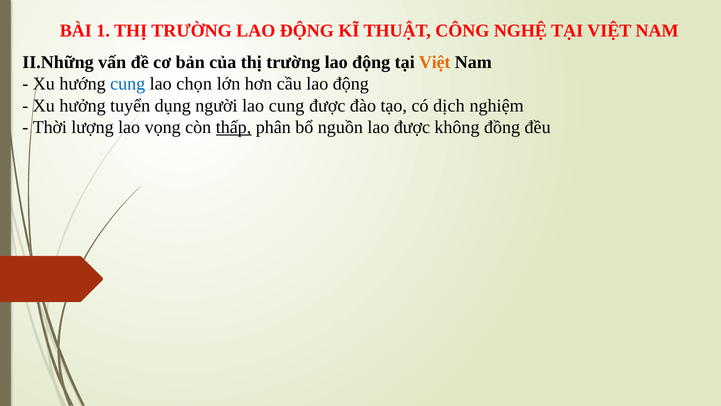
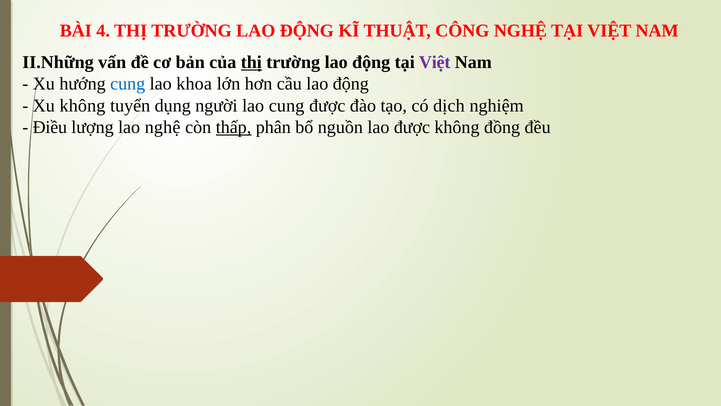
1: 1 -> 4
thị at (251, 62) underline: none -> present
Việt at (435, 62) colour: orange -> purple
chọn: chọn -> khoa
Xu hưởng: hưởng -> không
Thời: Thời -> Điều
lao vọng: vọng -> nghệ
